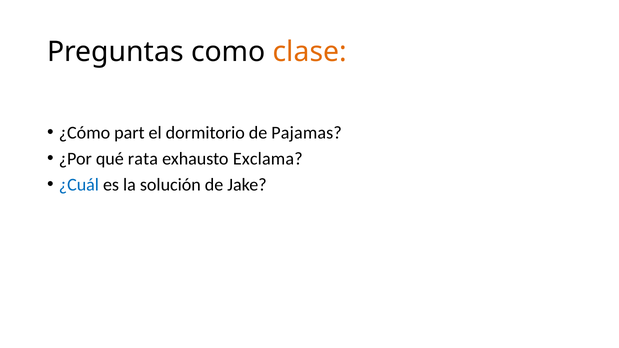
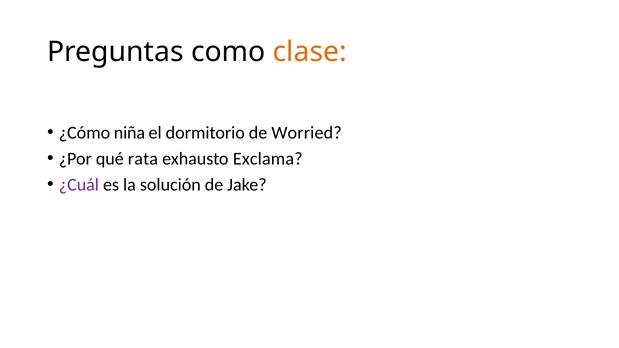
part: part -> niña
Pajamas: Pajamas -> Worried
¿Cuál colour: blue -> purple
